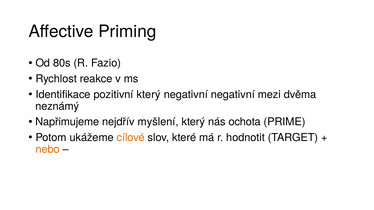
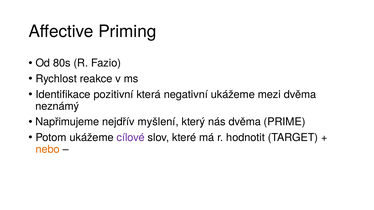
pozitivní který: který -> která
negativní negativní: negativní -> ukážeme
nás ochota: ochota -> dvěma
cílové colour: orange -> purple
